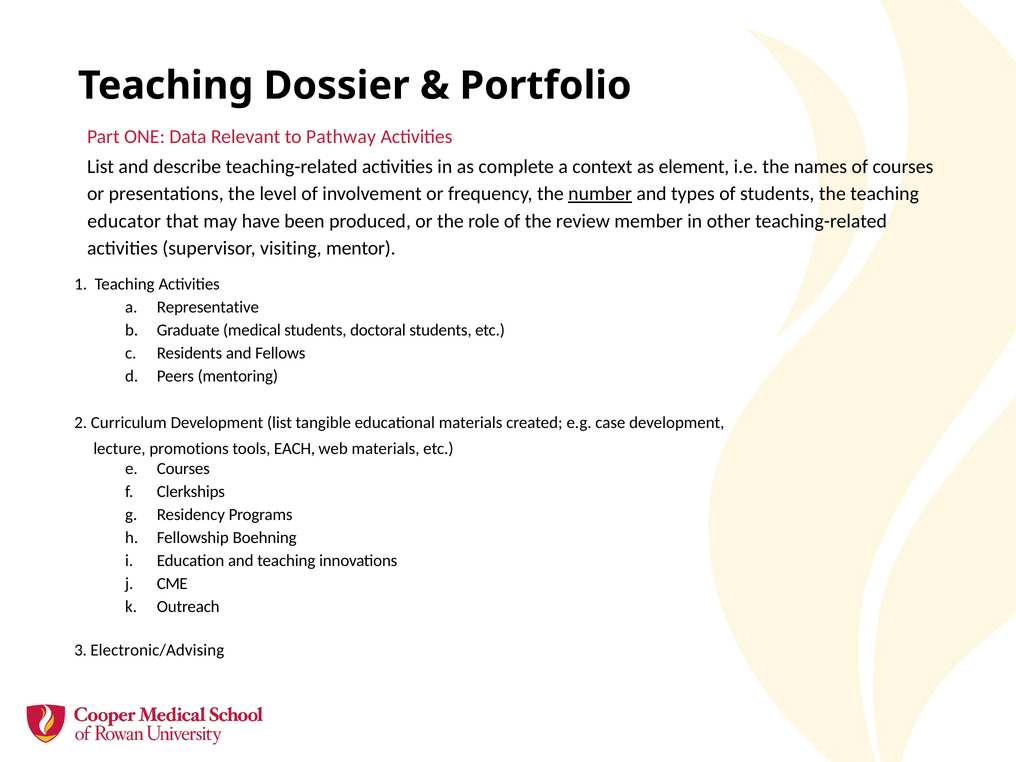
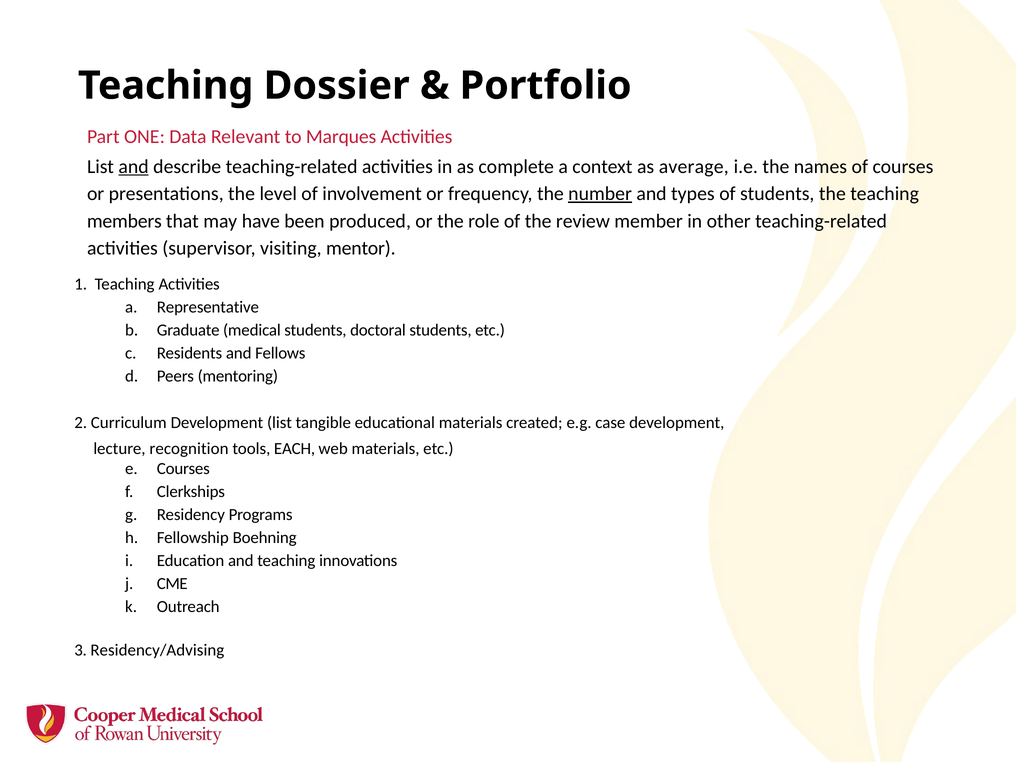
Pathway: Pathway -> Marques
and at (134, 167) underline: none -> present
element: element -> average
educator: educator -> members
promotions: promotions -> recognition
Electronic/Advising: Electronic/Advising -> Residency/Advising
